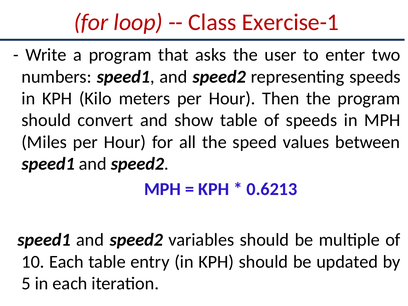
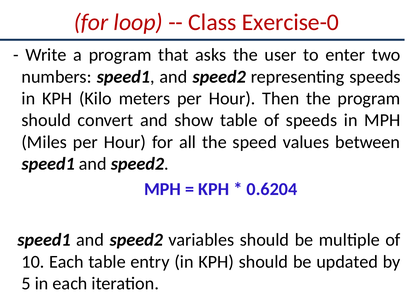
Exercise-1: Exercise-1 -> Exercise-0
0.6213: 0.6213 -> 0.6204
